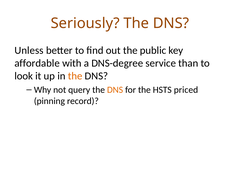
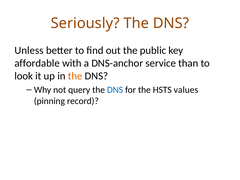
DNS-degree: DNS-degree -> DNS-anchor
DNS at (115, 90) colour: orange -> blue
priced: priced -> values
